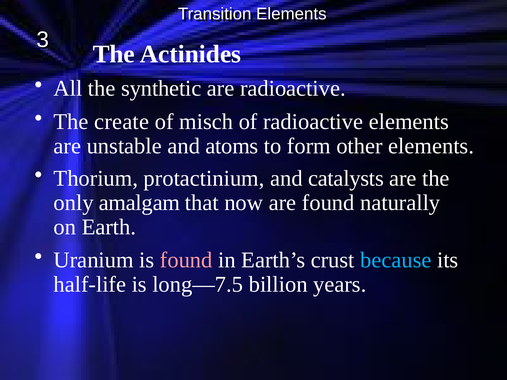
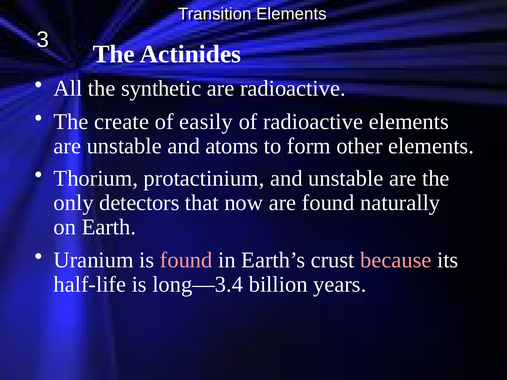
misch: misch -> easily
and catalysts: catalysts -> unstable
amalgam: amalgam -> detectors
because colour: light blue -> pink
long—7.5: long—7.5 -> long—3.4
